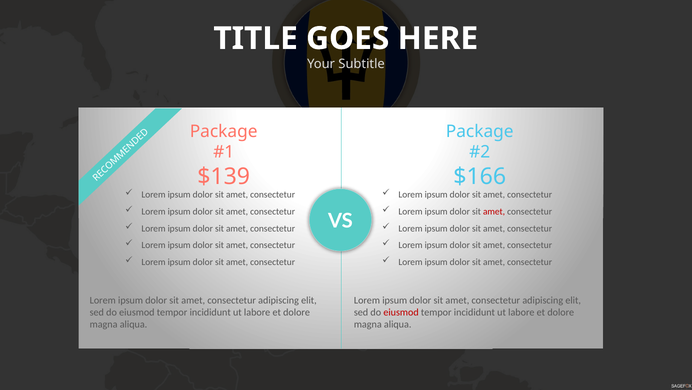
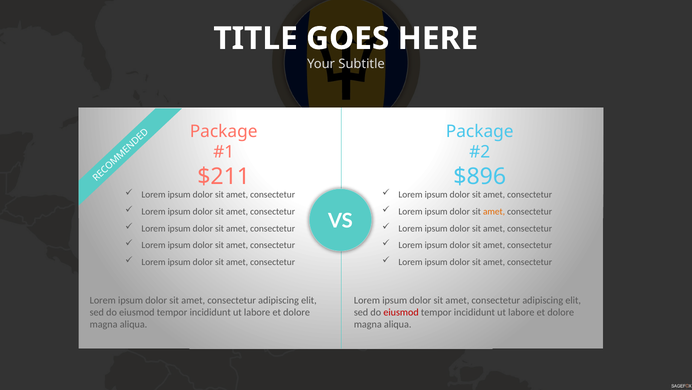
$139: $139 -> $211
$166: $166 -> $896
amet at (494, 211) colour: red -> orange
